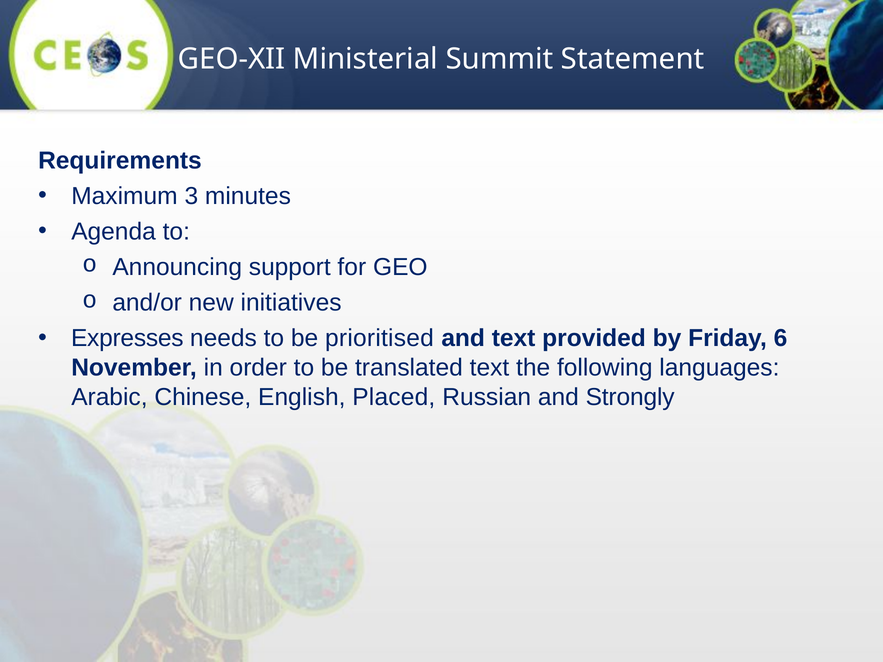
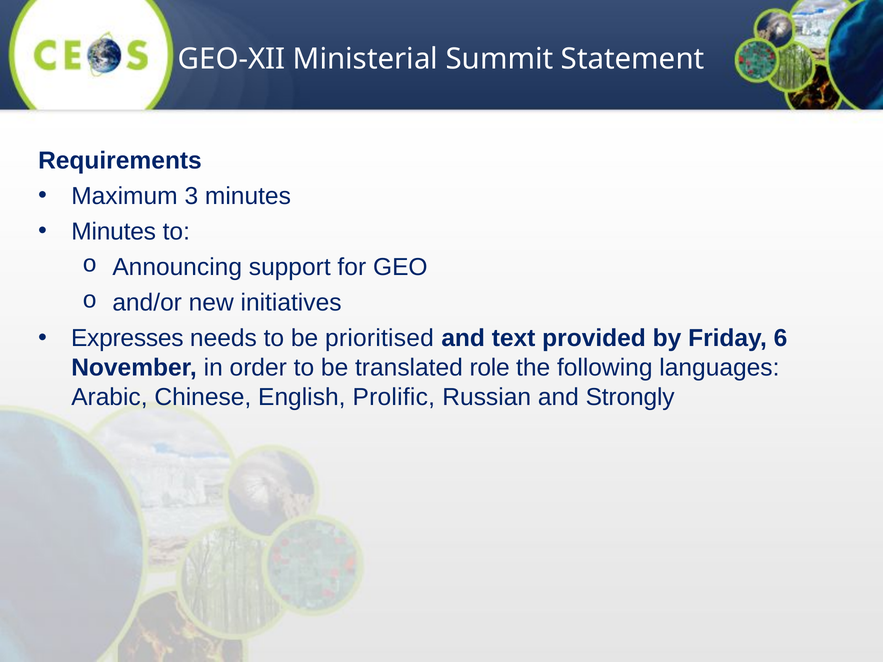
Agenda at (114, 232): Agenda -> Minutes
translated text: text -> role
Placed: Placed -> Prolific
